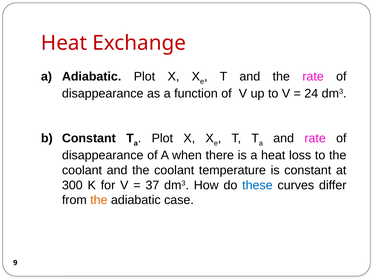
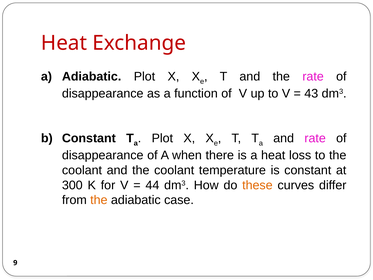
24: 24 -> 43
37: 37 -> 44
these colour: blue -> orange
